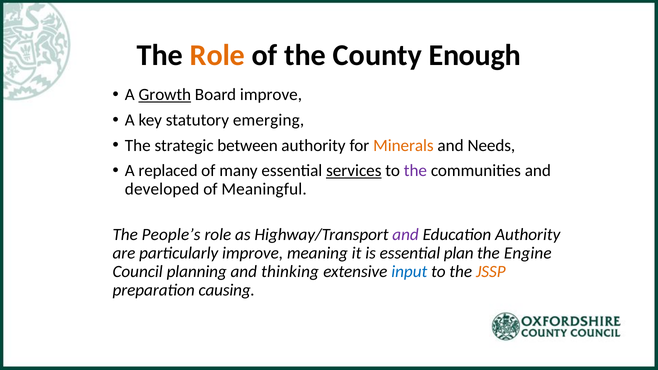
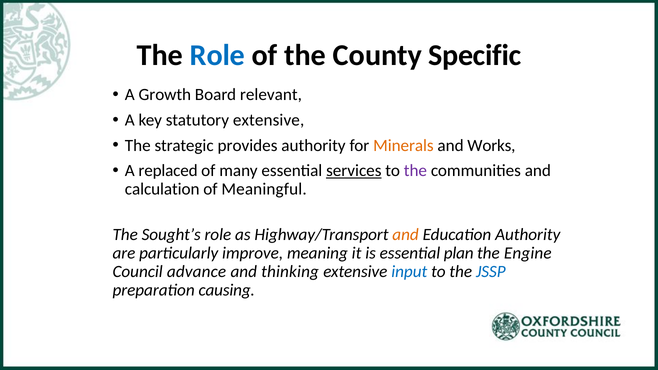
Role at (217, 55) colour: orange -> blue
Enough: Enough -> Specific
Growth underline: present -> none
Board improve: improve -> relevant
statutory emerging: emerging -> extensive
between: between -> provides
Needs: Needs -> Works
developed: developed -> calculation
People’s: People’s -> Sought’s
and at (406, 235) colour: purple -> orange
planning: planning -> advance
JSSP colour: orange -> blue
